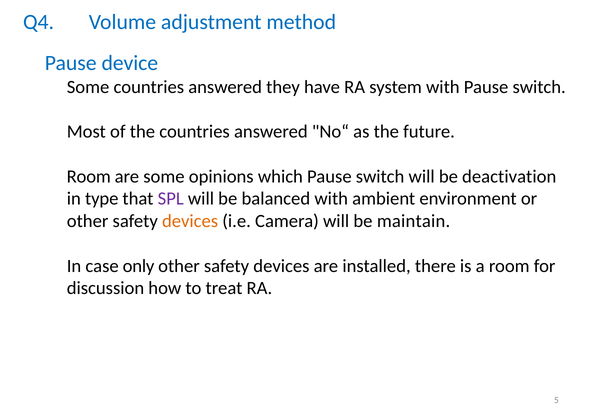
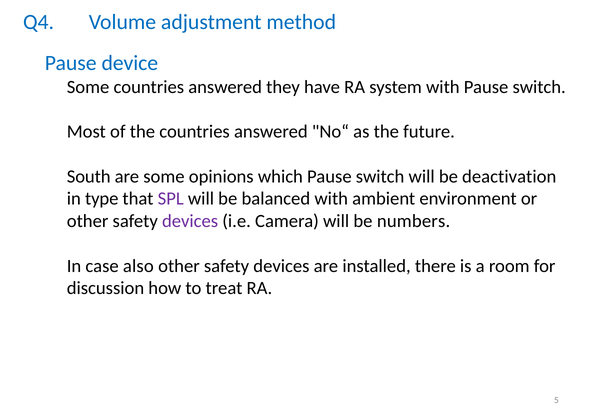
Room at (89, 177): Room -> South
devices at (190, 221) colour: orange -> purple
maintain: maintain -> numbers
only: only -> also
